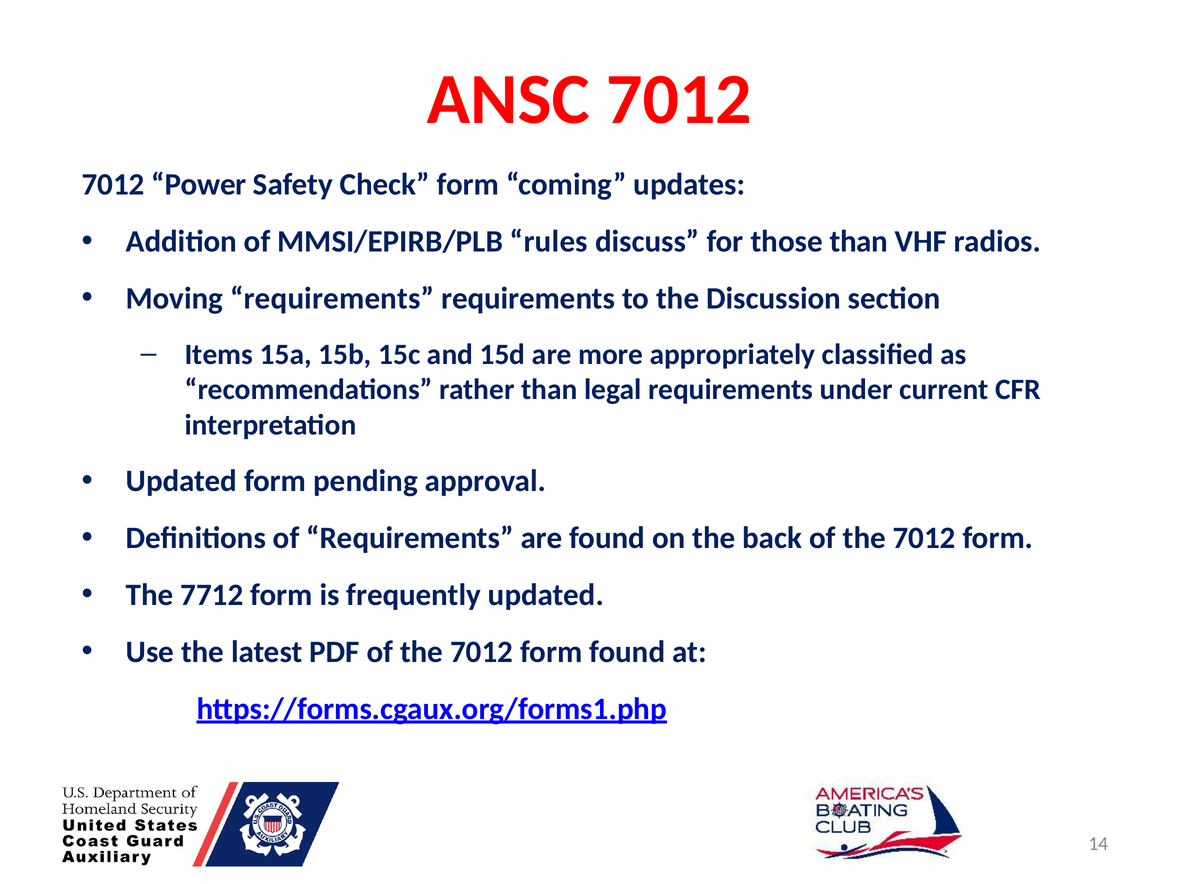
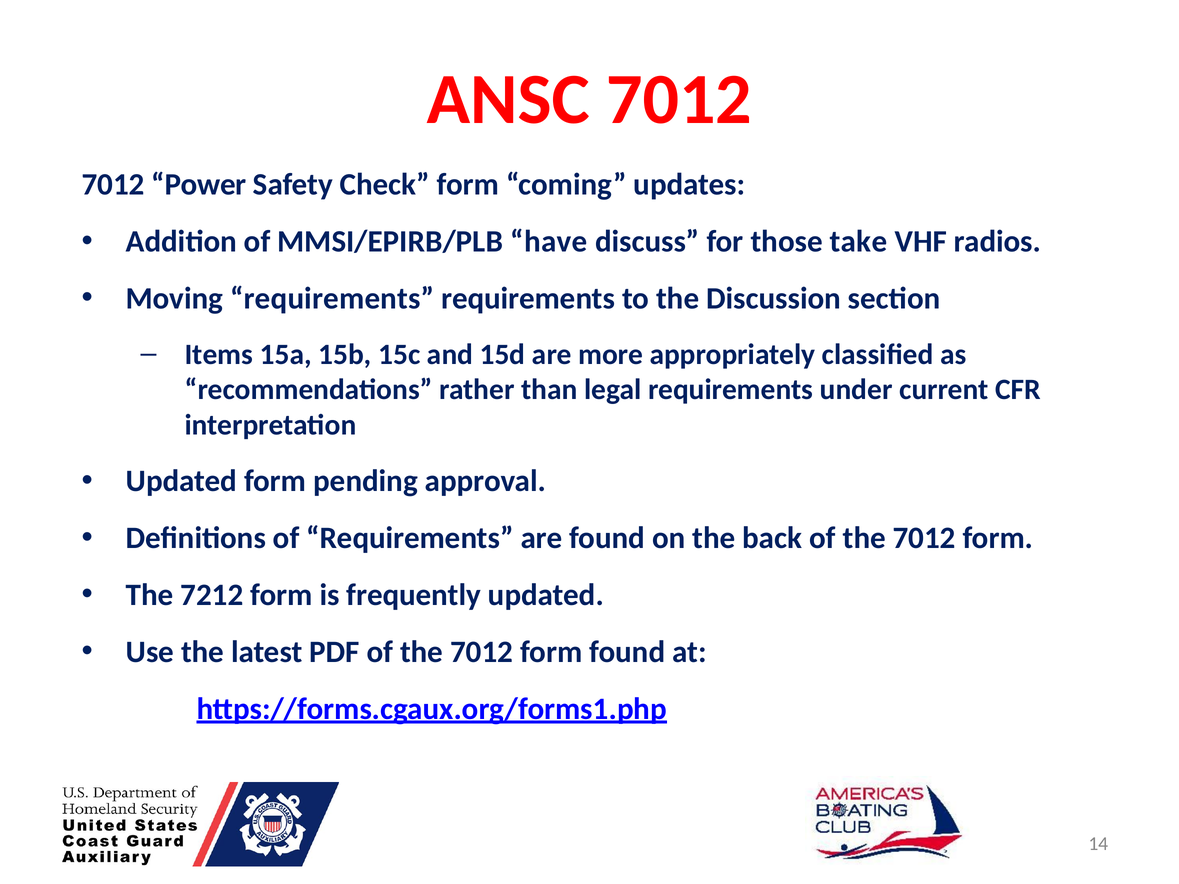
rules: rules -> have
those than: than -> take
7712: 7712 -> 7212
